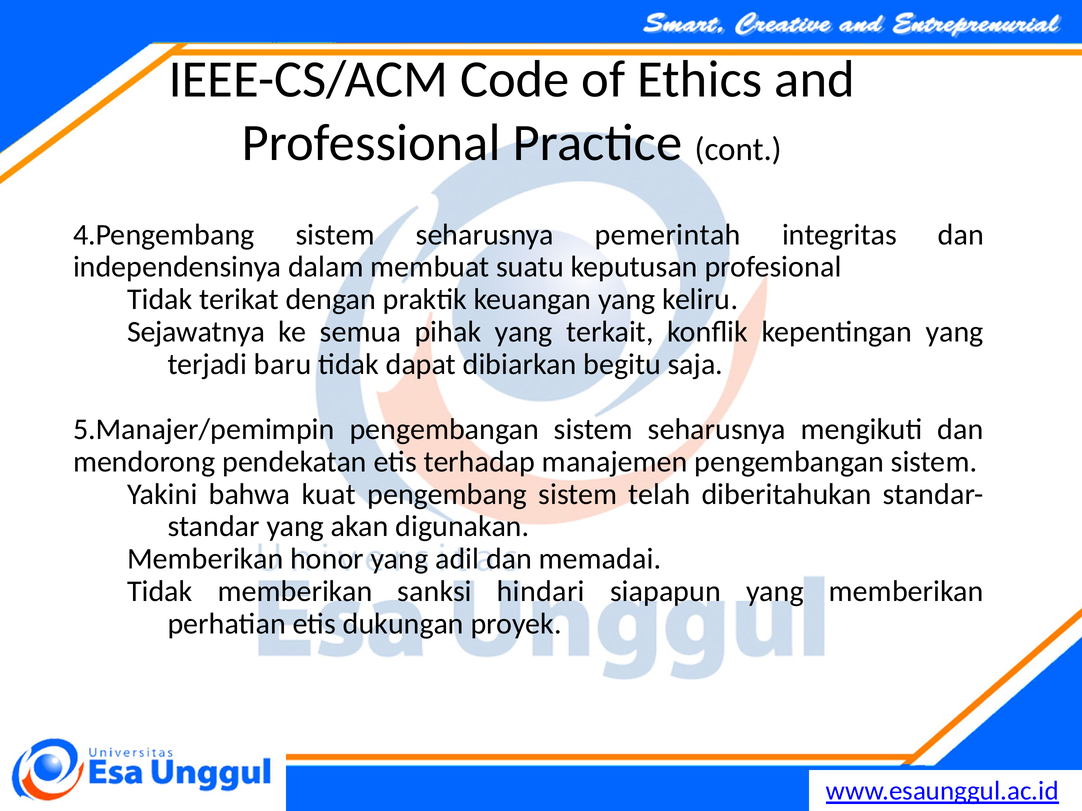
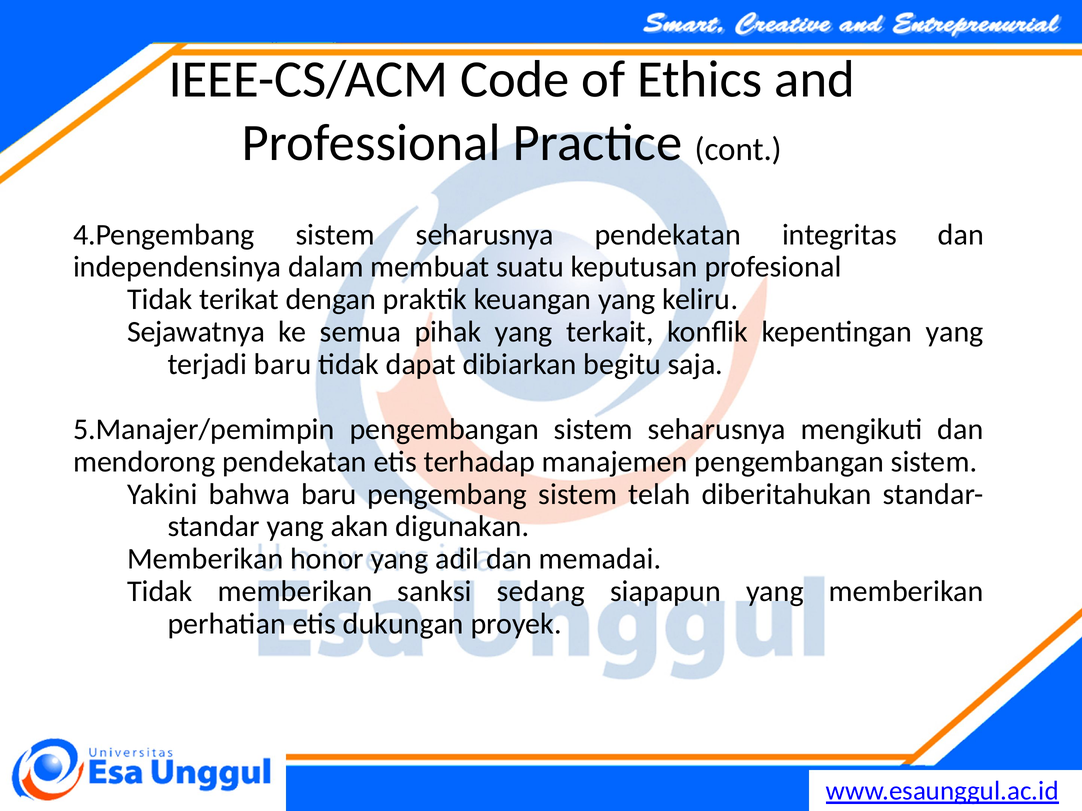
seharusnya pemerintah: pemerintah -> pendekatan
bahwa kuat: kuat -> baru
hindari: hindari -> sedang
